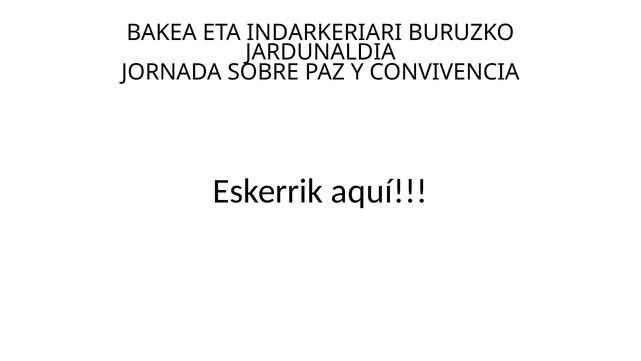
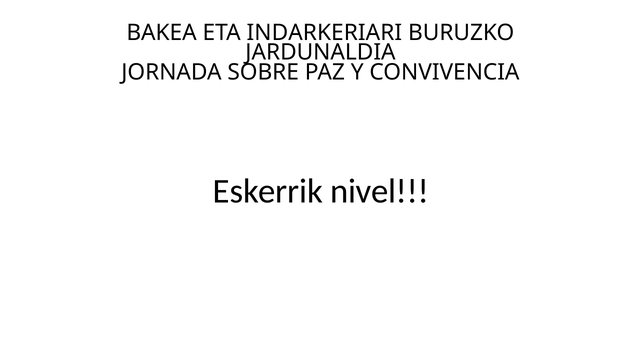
aquí: aquí -> nivel
